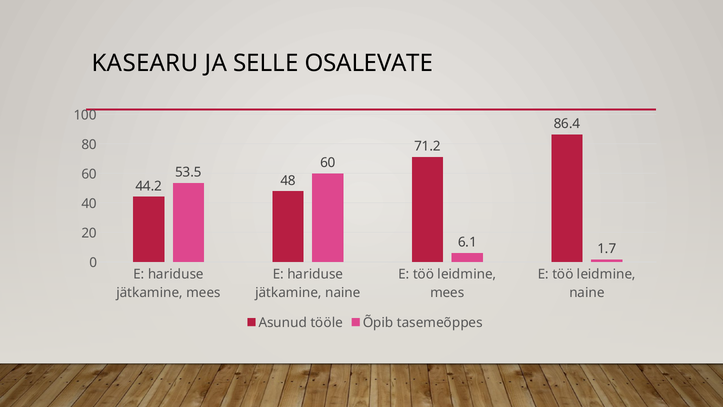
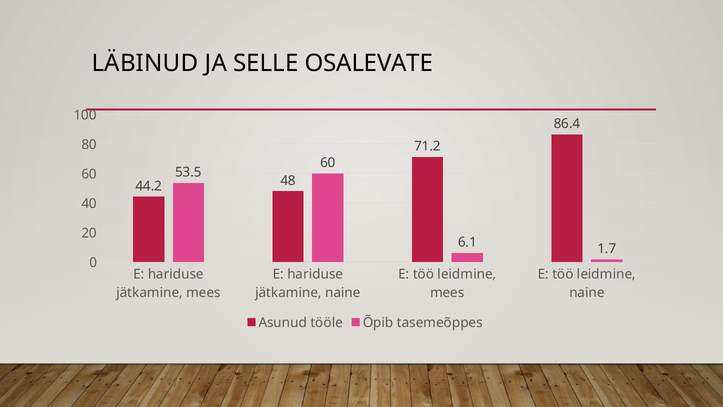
KASEARU: KASEARU -> LÄBINUD
